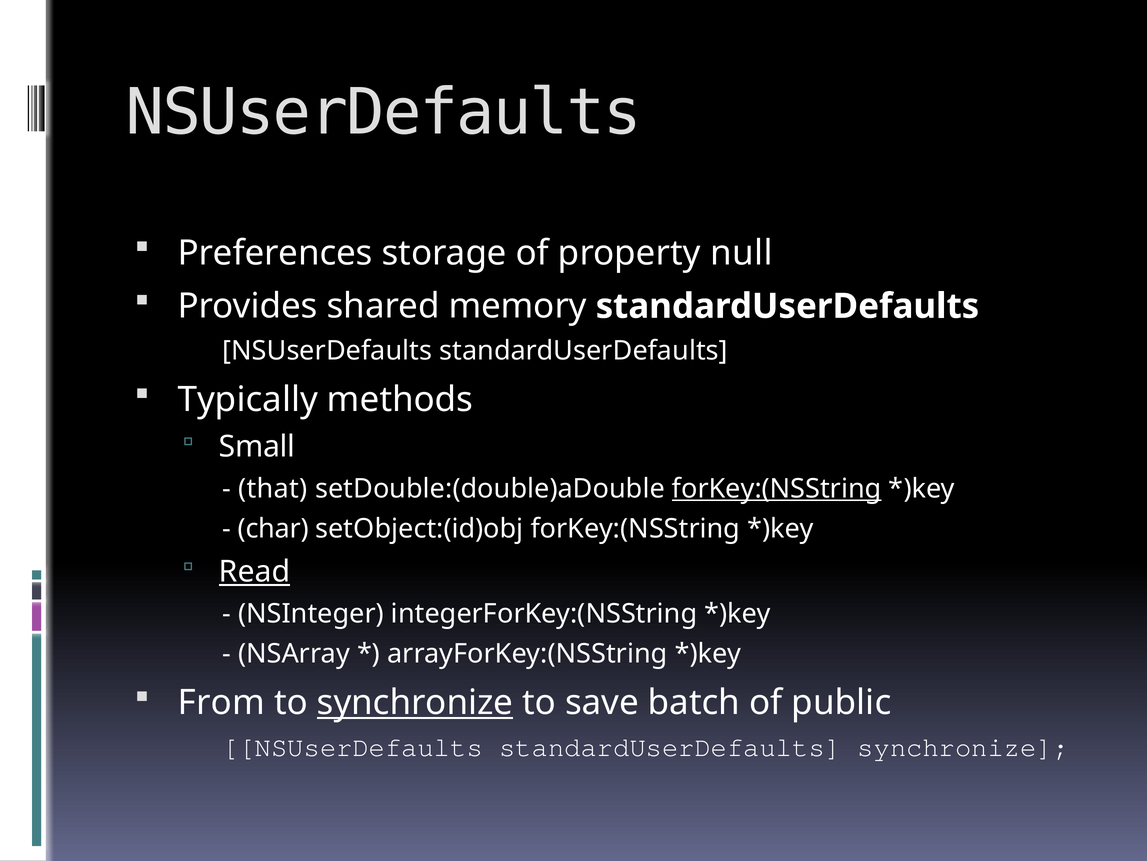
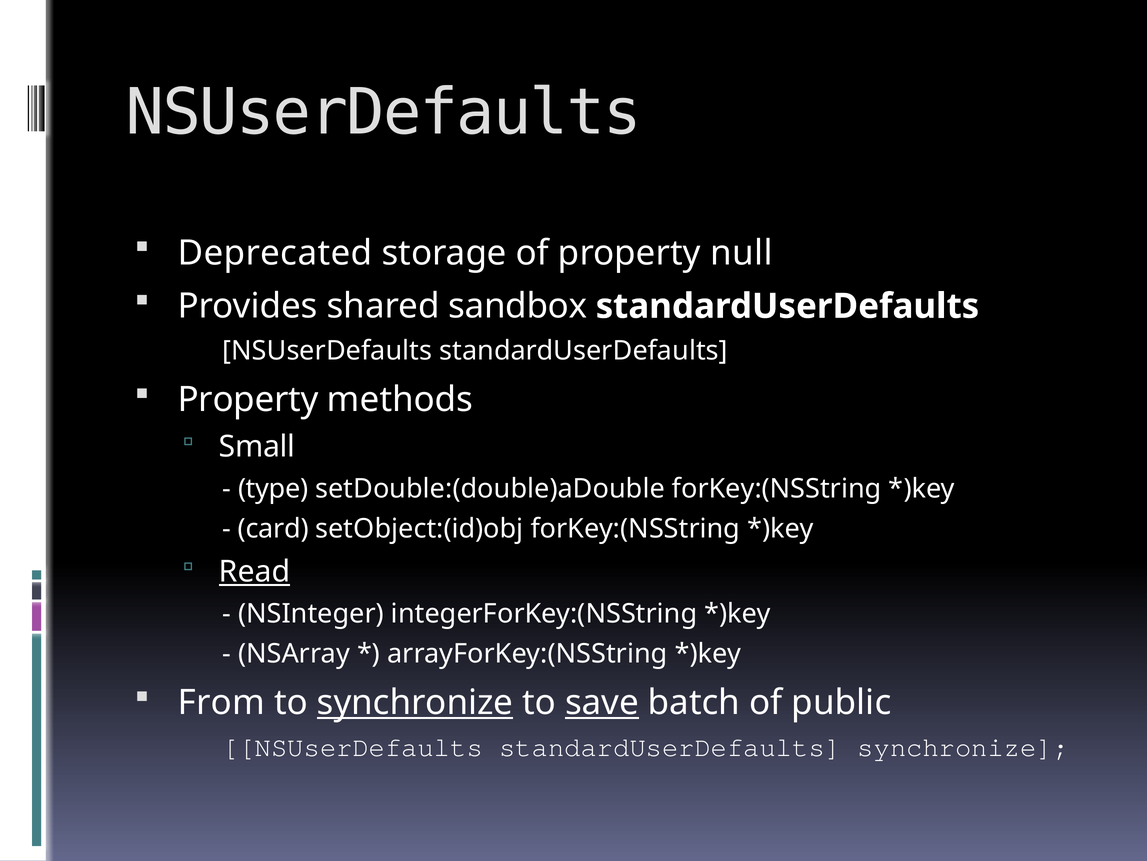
Preferences: Preferences -> Deprecated
memory: memory -> sandbox
Typically at (248, 399): Typically -> Property
that: that -> type
forKey:(NSString at (777, 488) underline: present -> none
char: char -> card
save underline: none -> present
